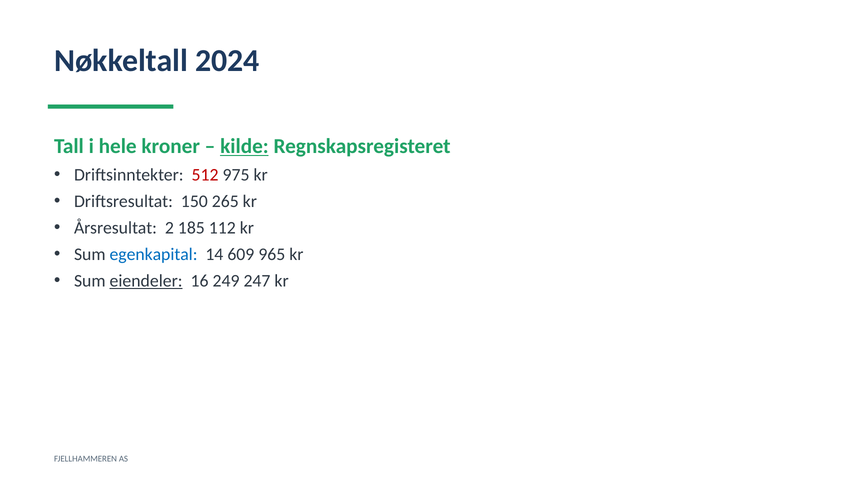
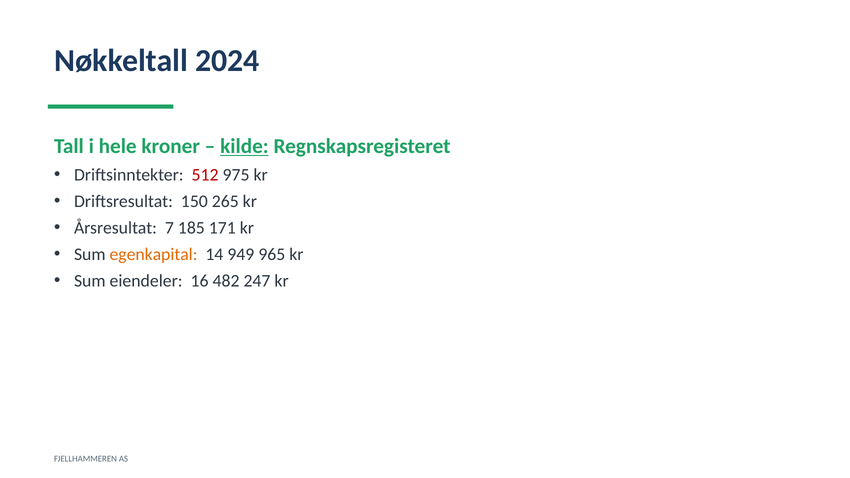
2: 2 -> 7
112: 112 -> 171
egenkapital colour: blue -> orange
609: 609 -> 949
eiendeler underline: present -> none
249: 249 -> 482
